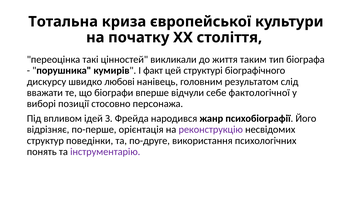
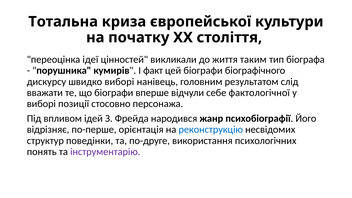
такі: такі -> ідеї
цей структурі: структурі -> біографи
швидко любові: любові -> виборі
реконструкцію colour: purple -> blue
